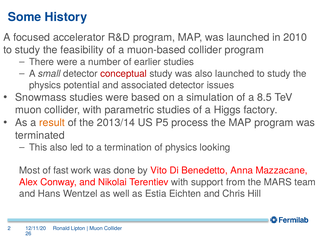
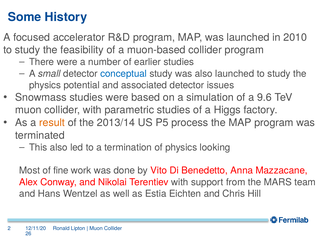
conceptual colour: red -> blue
8.5: 8.5 -> 9.6
fast: fast -> fine
